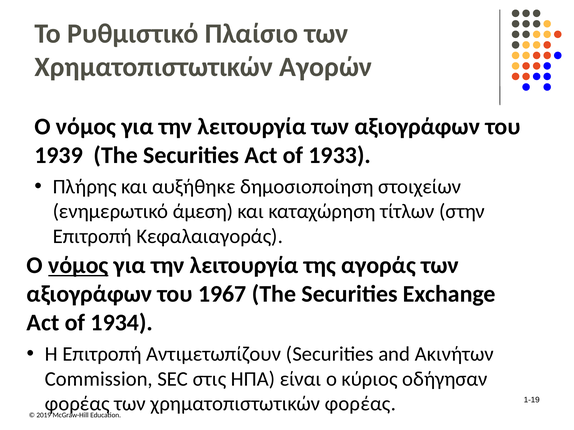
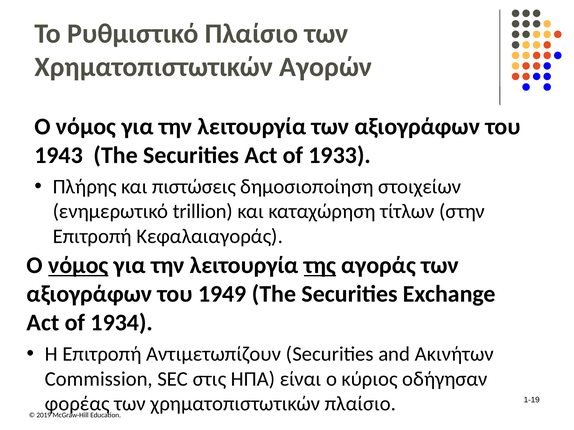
1939: 1939 -> 1943
αυξήθηκε: αυξήθηκε -> πιστώσεις
άμεση: άμεση -> trillion
της underline: none -> present
1967: 1967 -> 1949
χρηματοπιστωτικών φορέας: φορέας -> πλαίσιο
